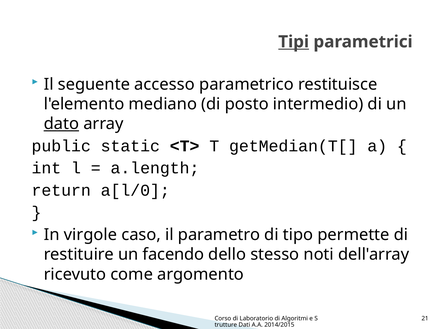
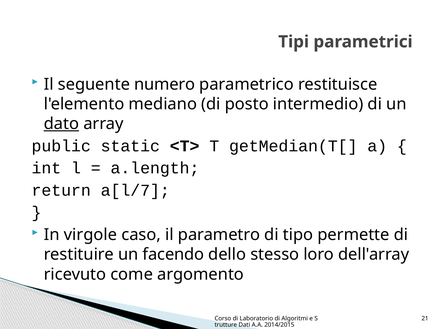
Tipi underline: present -> none
accesso: accesso -> numero
a[l/0: a[l/0 -> a[l/7
noti: noti -> loro
